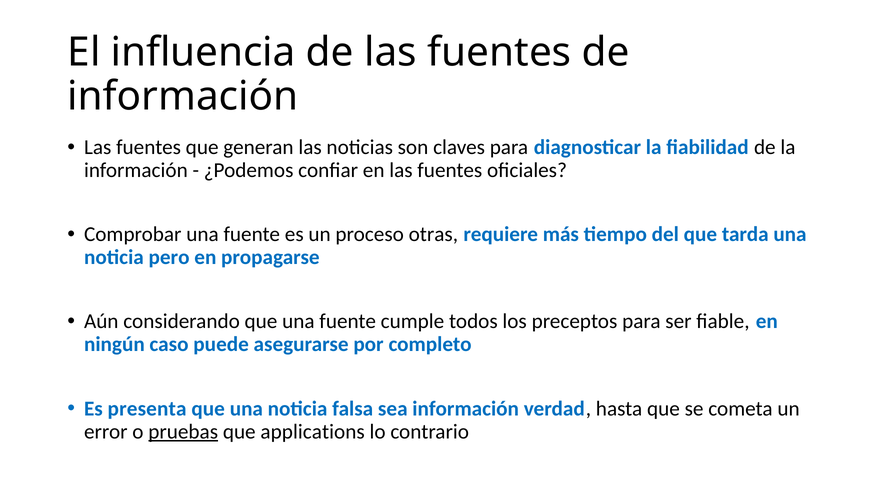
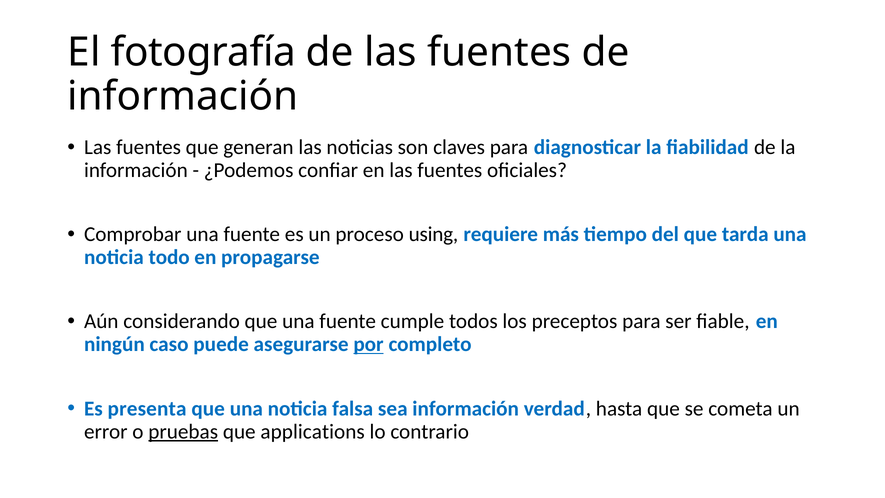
influencia: influencia -> fotografía
otras: otras -> using
pero: pero -> todo
por underline: none -> present
